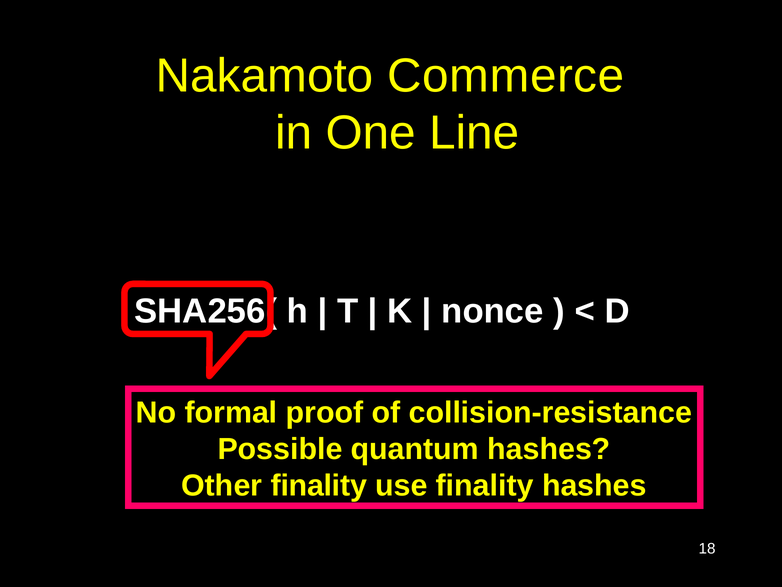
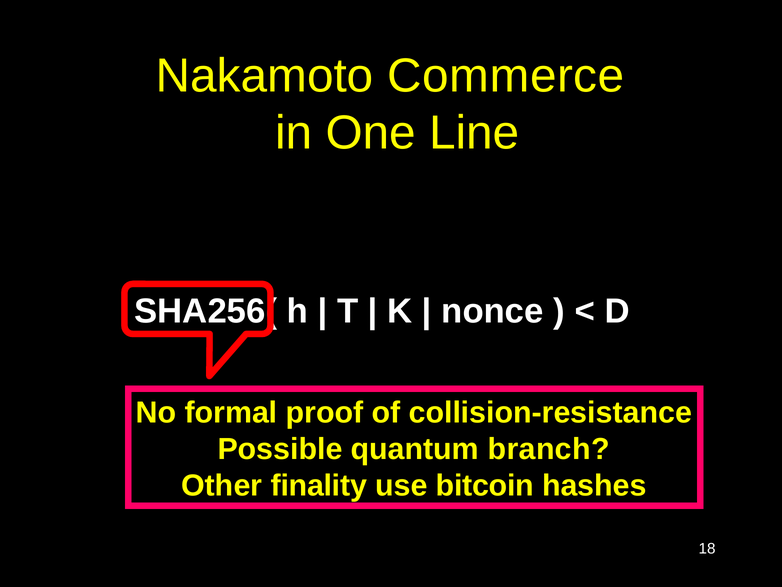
quantum hashes: hashes -> branch
use finality: finality -> bitcoin
